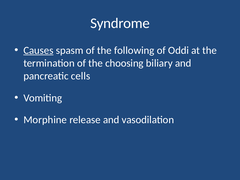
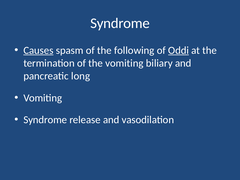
Oddi underline: none -> present
the choosing: choosing -> vomiting
cells: cells -> long
Morphine at (45, 120): Morphine -> Syndrome
